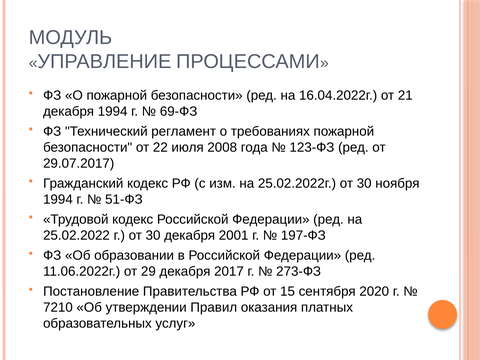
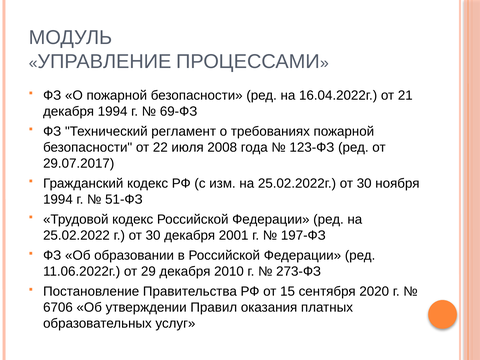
2017: 2017 -> 2010
7210: 7210 -> 6706
